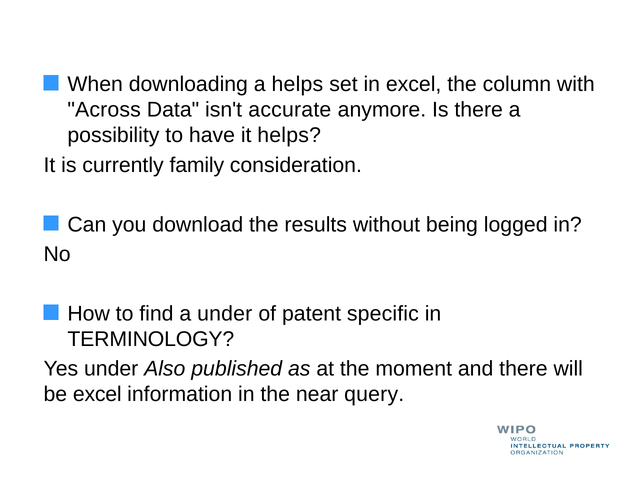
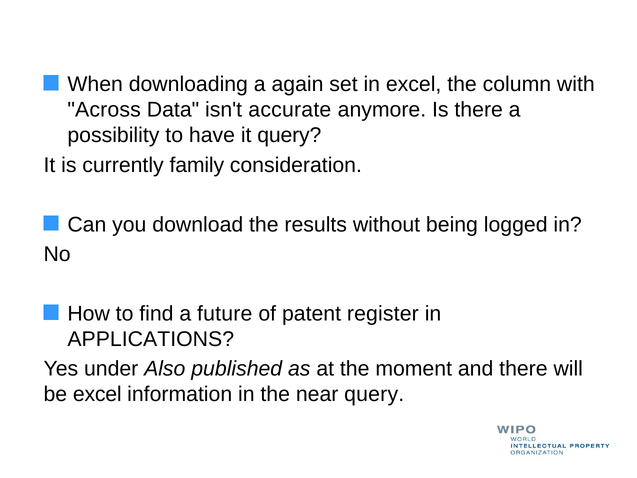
a helps: helps -> again
it helps: helps -> query
a under: under -> future
specific: specific -> register
TERMINOLOGY: TERMINOLOGY -> APPLICATIONS
